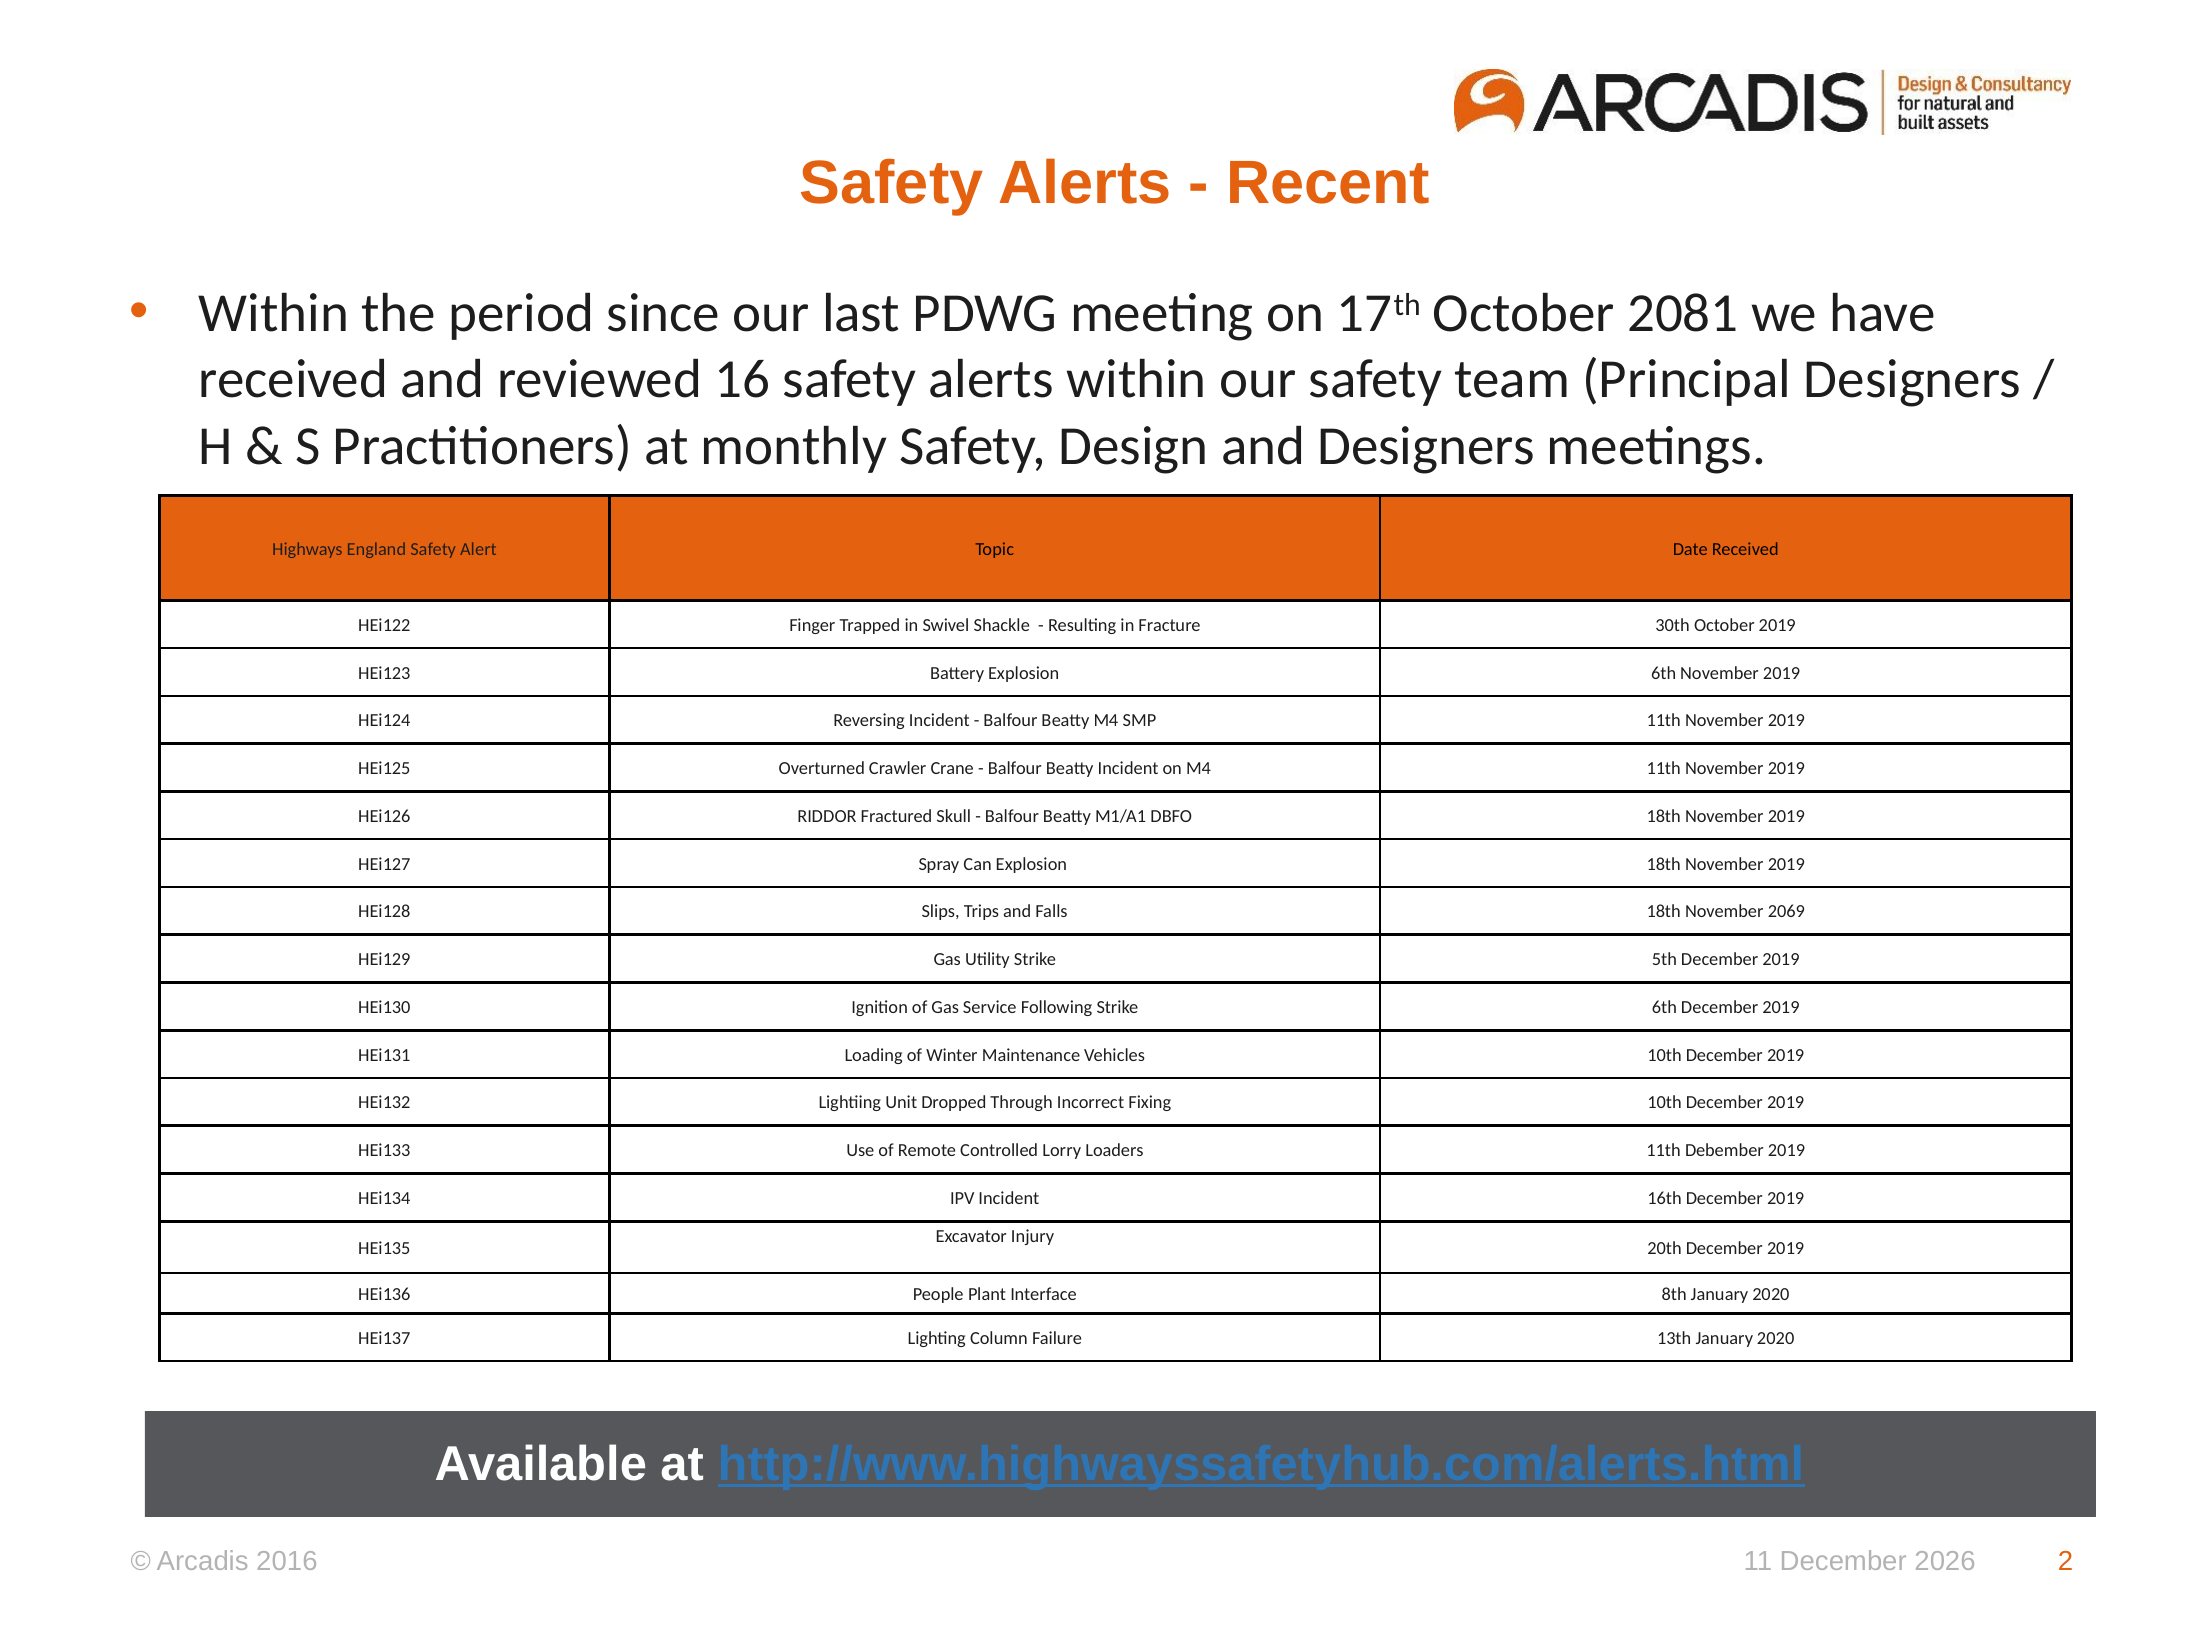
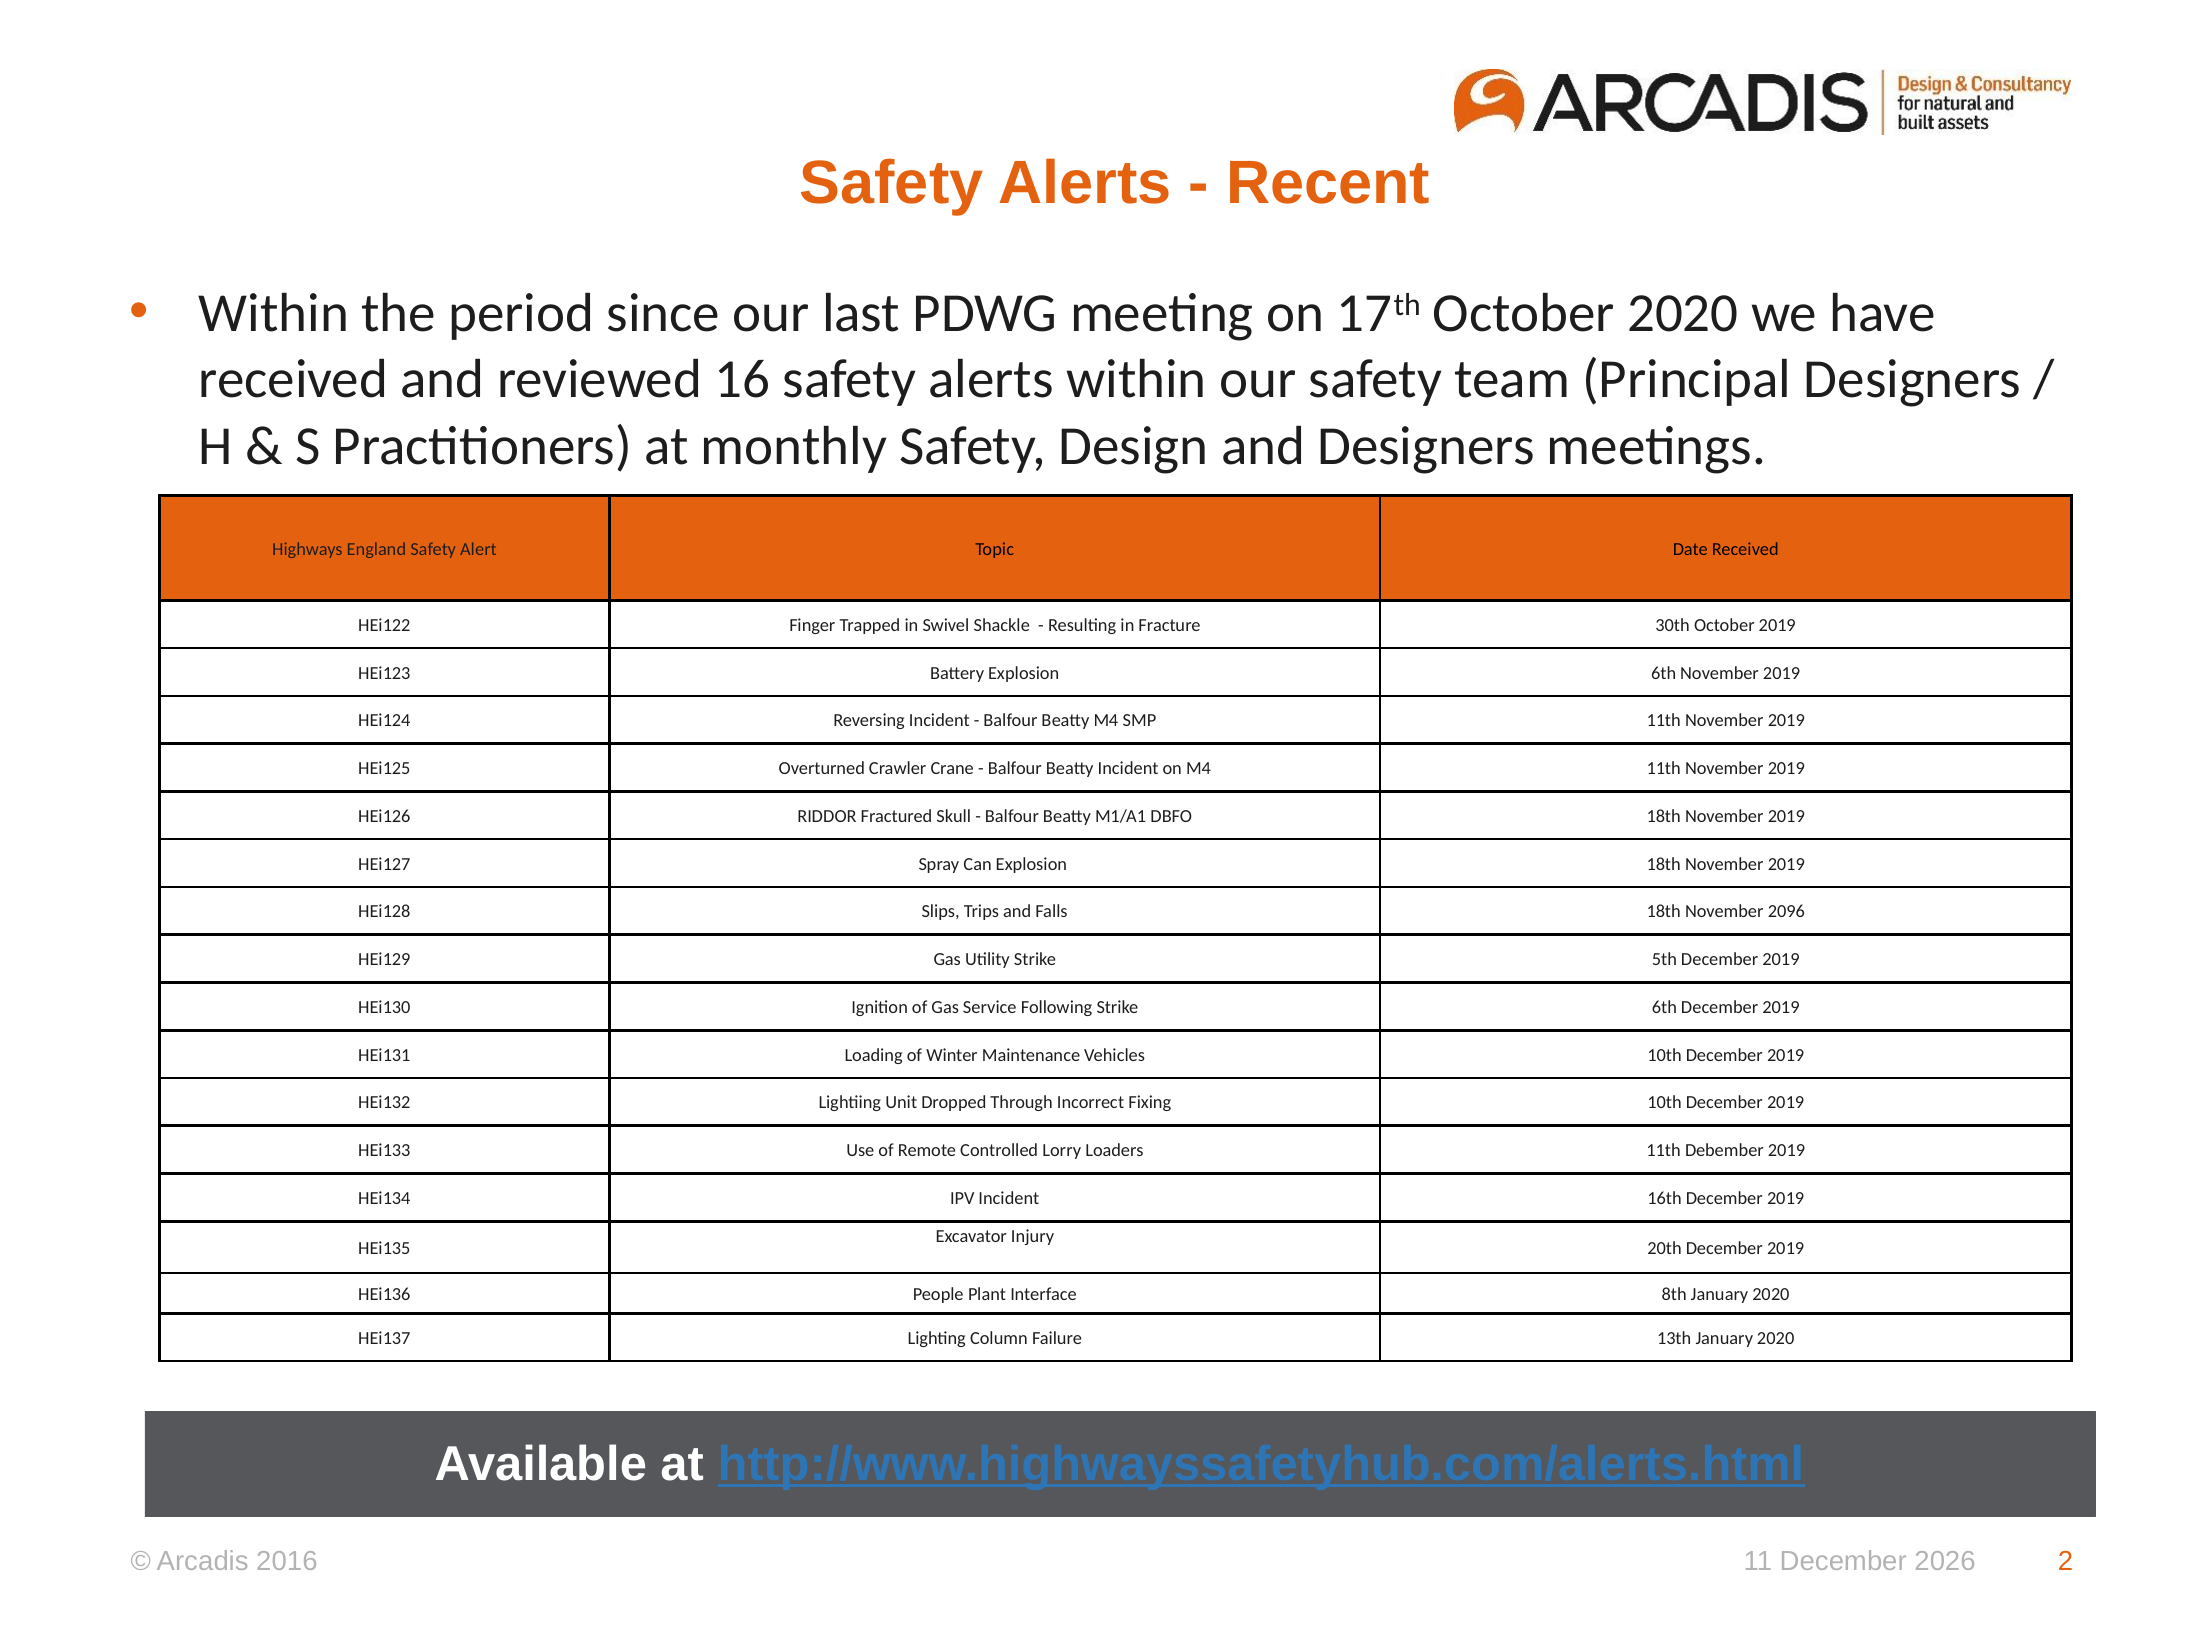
October 2081: 2081 -> 2020
2069: 2069 -> 2096
